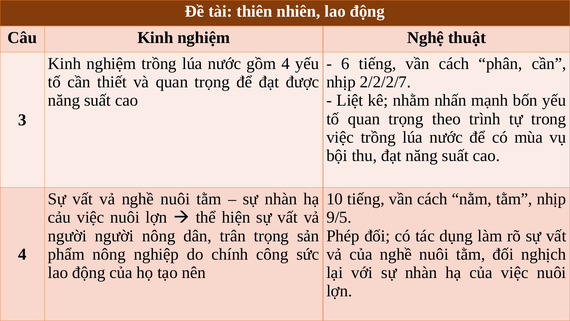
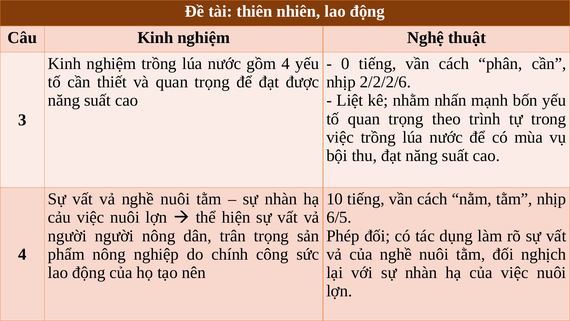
6: 6 -> 0
2/2/2/7: 2/2/2/7 -> 2/2/2/6
9/5: 9/5 -> 6/5
